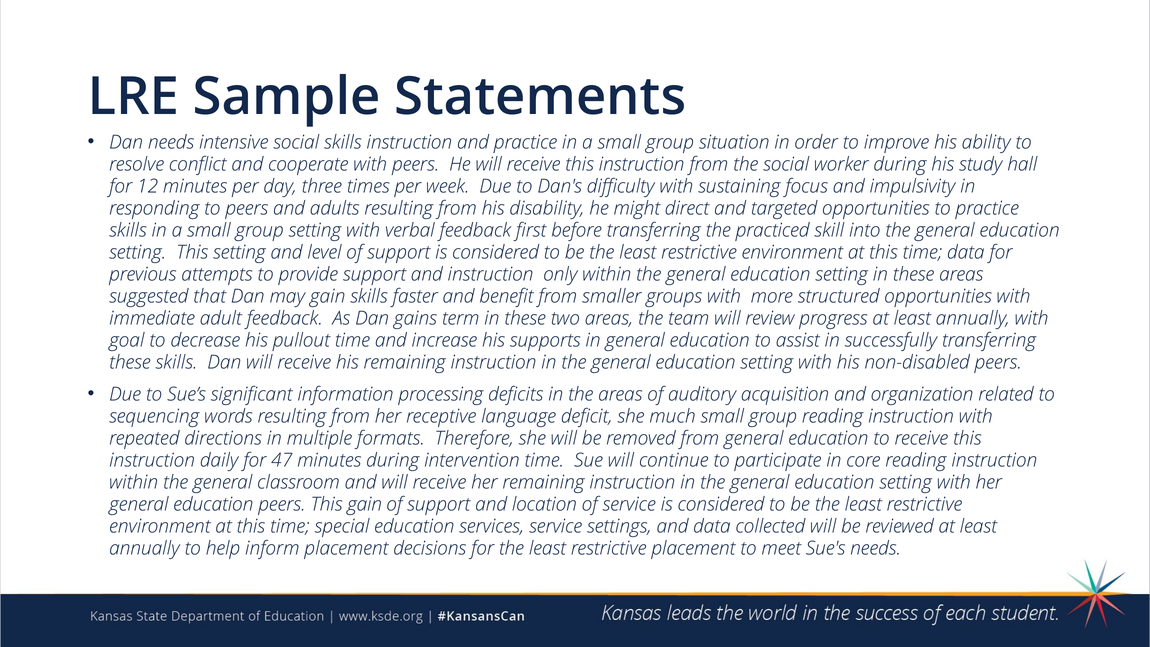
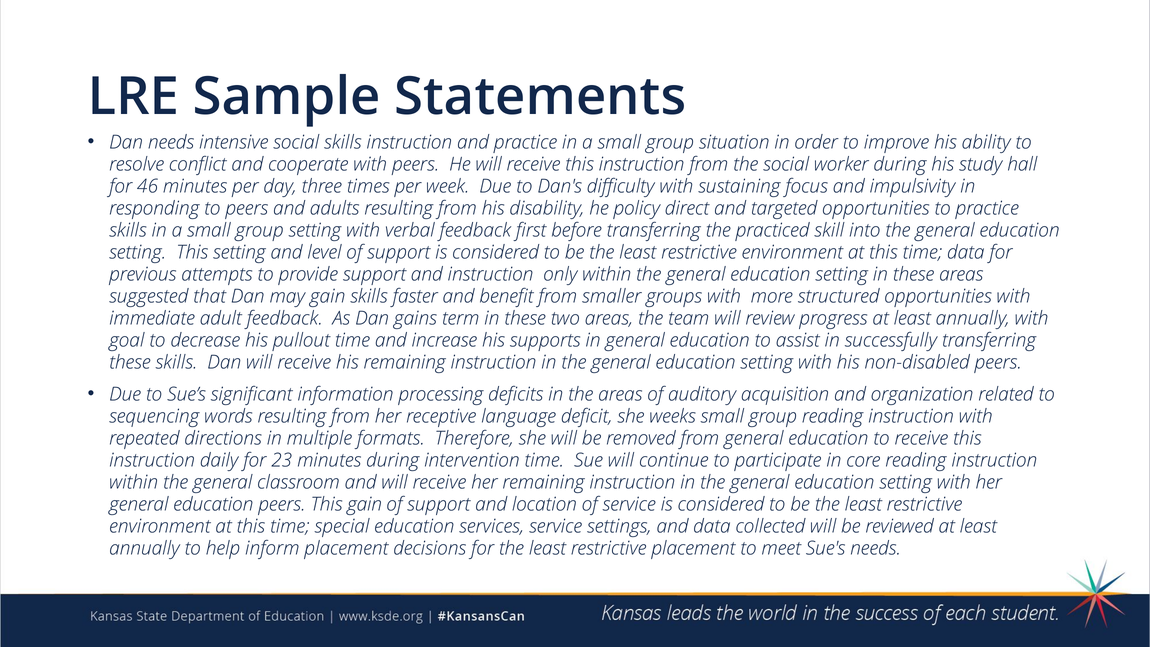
12: 12 -> 46
might: might -> policy
much: much -> weeks
47: 47 -> 23
